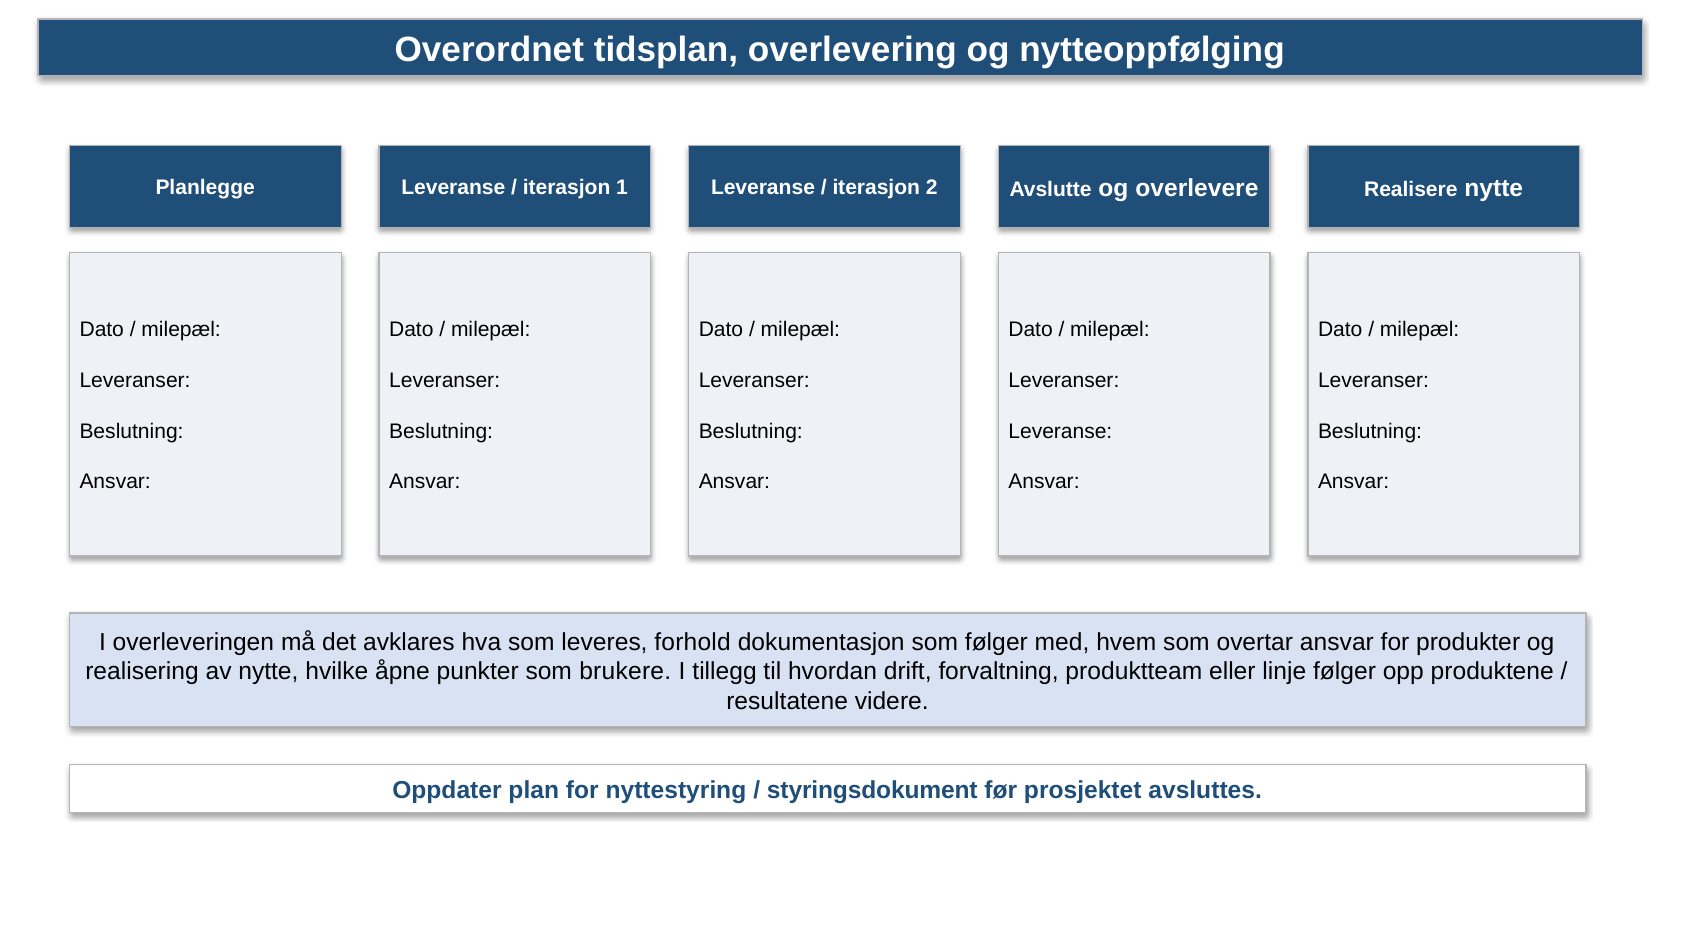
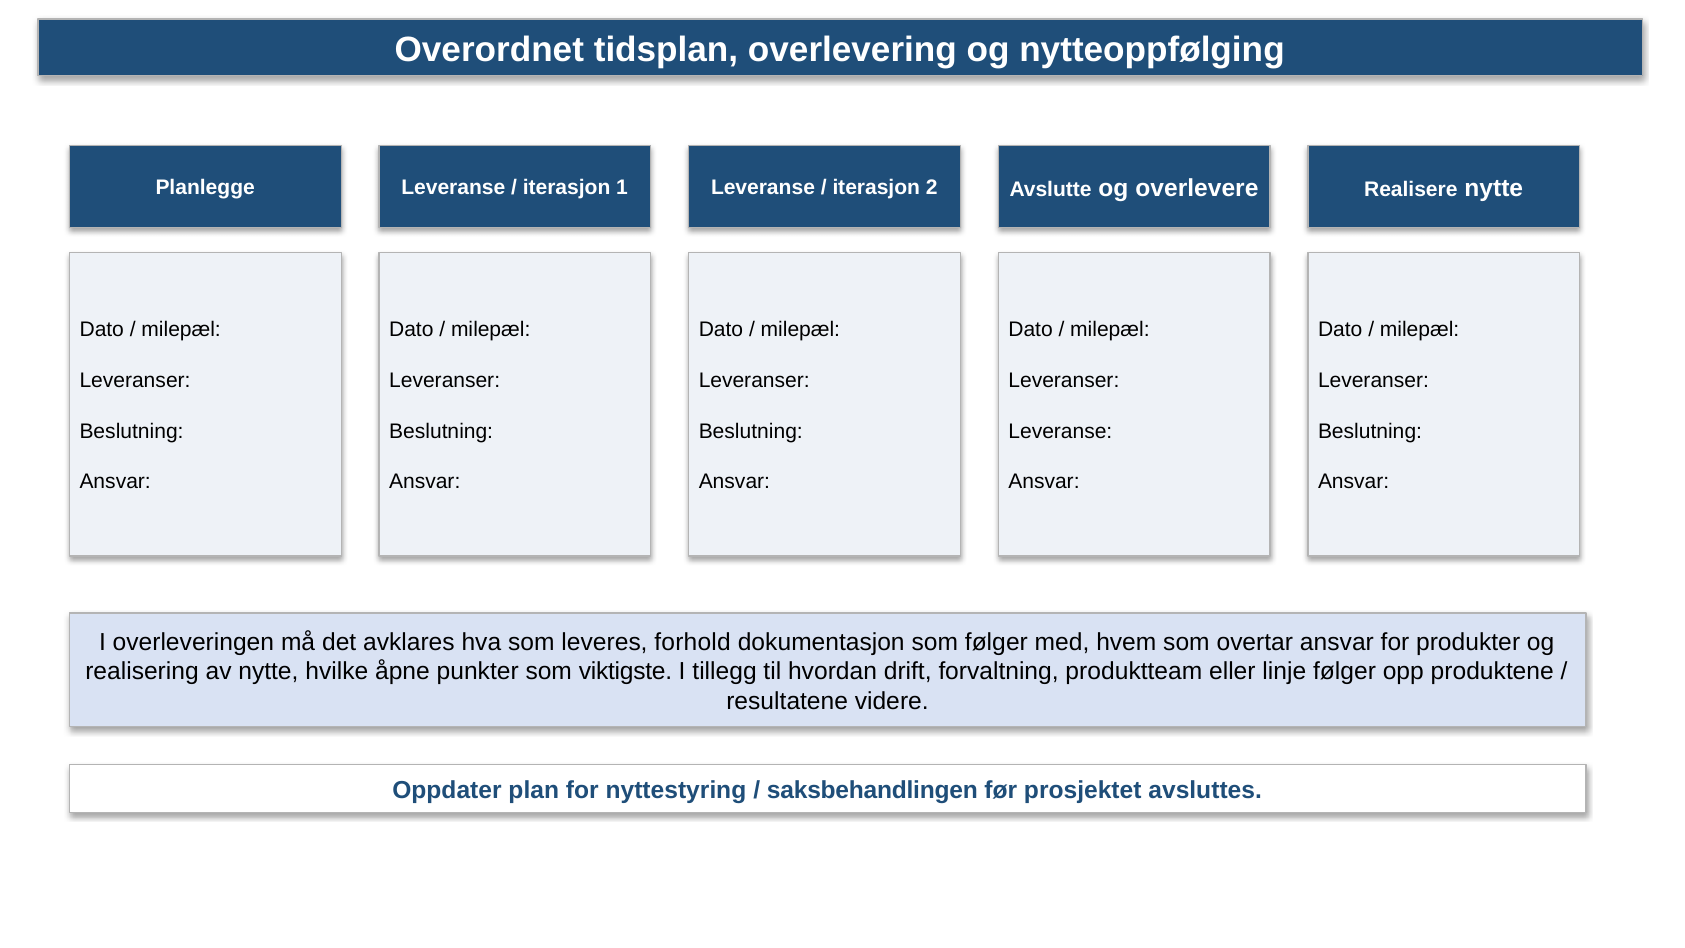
brukere: brukere -> viktigste
styringsdokument: styringsdokument -> saksbehandlingen
